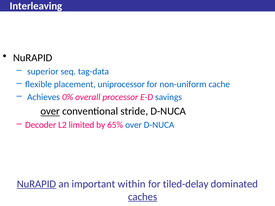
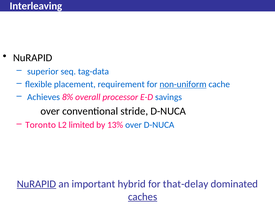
uniprocessor: uniprocessor -> requirement
non-uniform underline: none -> present
0%: 0% -> 8%
over at (50, 111) underline: present -> none
Decoder: Decoder -> Toronto
65%: 65% -> 13%
within: within -> hybrid
tiled-delay: tiled-delay -> that-delay
